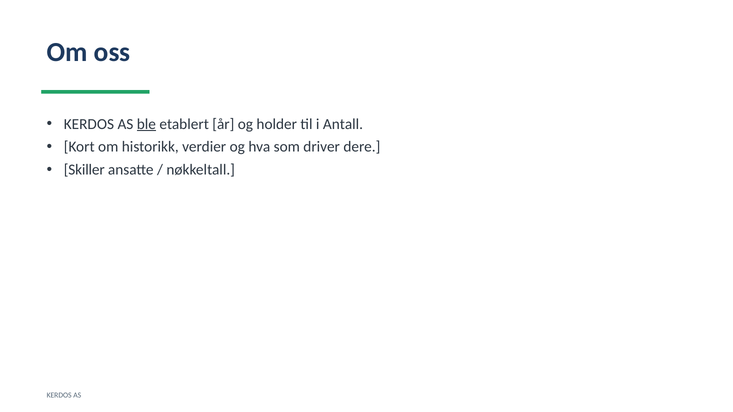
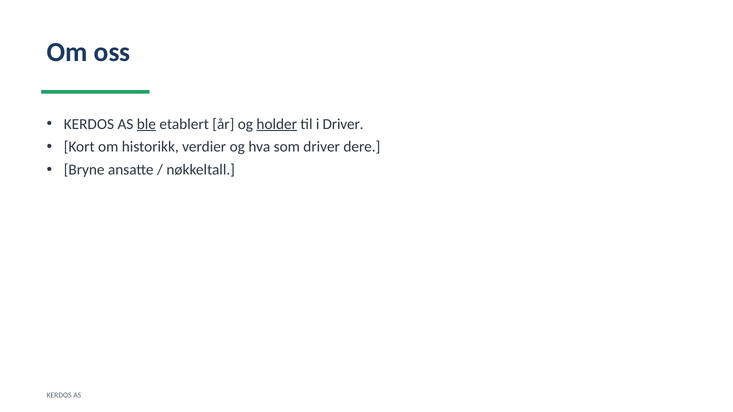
holder underline: none -> present
i Antall: Antall -> Driver
Skiller: Skiller -> Bryne
